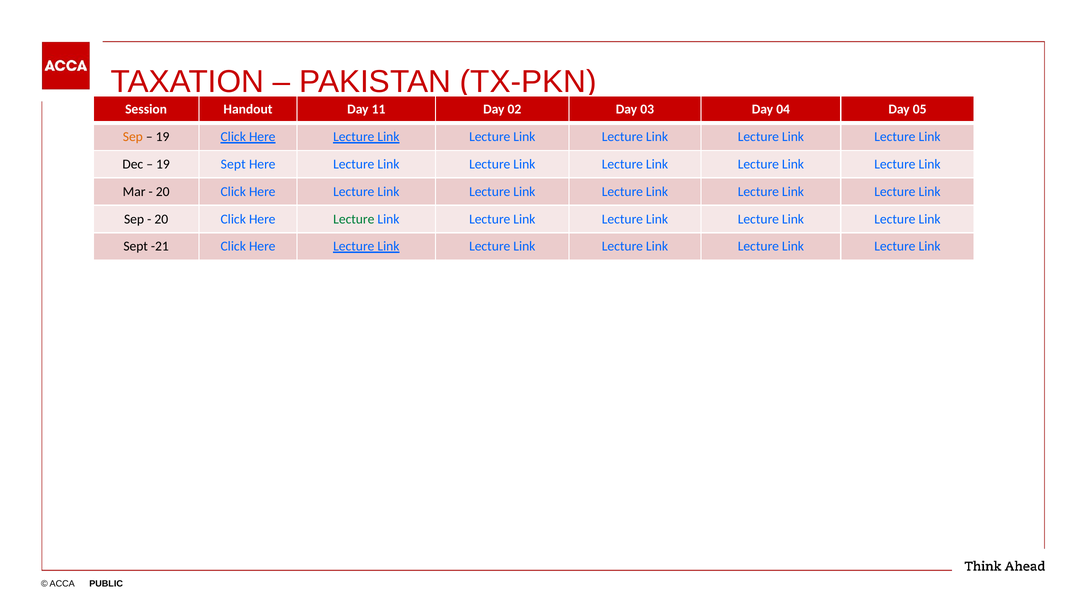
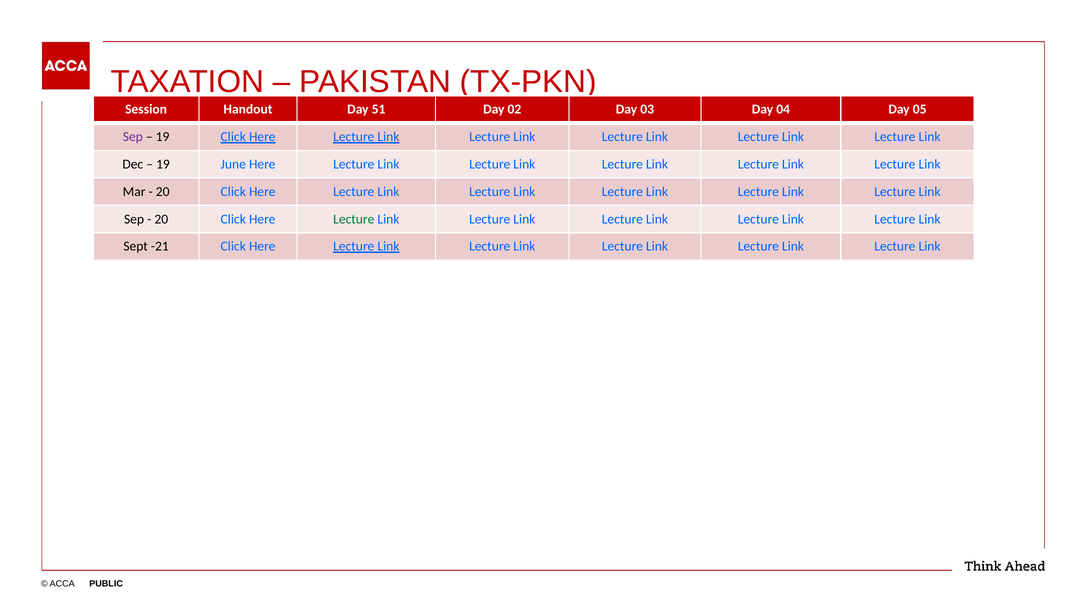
11: 11 -> 51
Sep at (133, 137) colour: orange -> purple
19 Sept: Sept -> June
